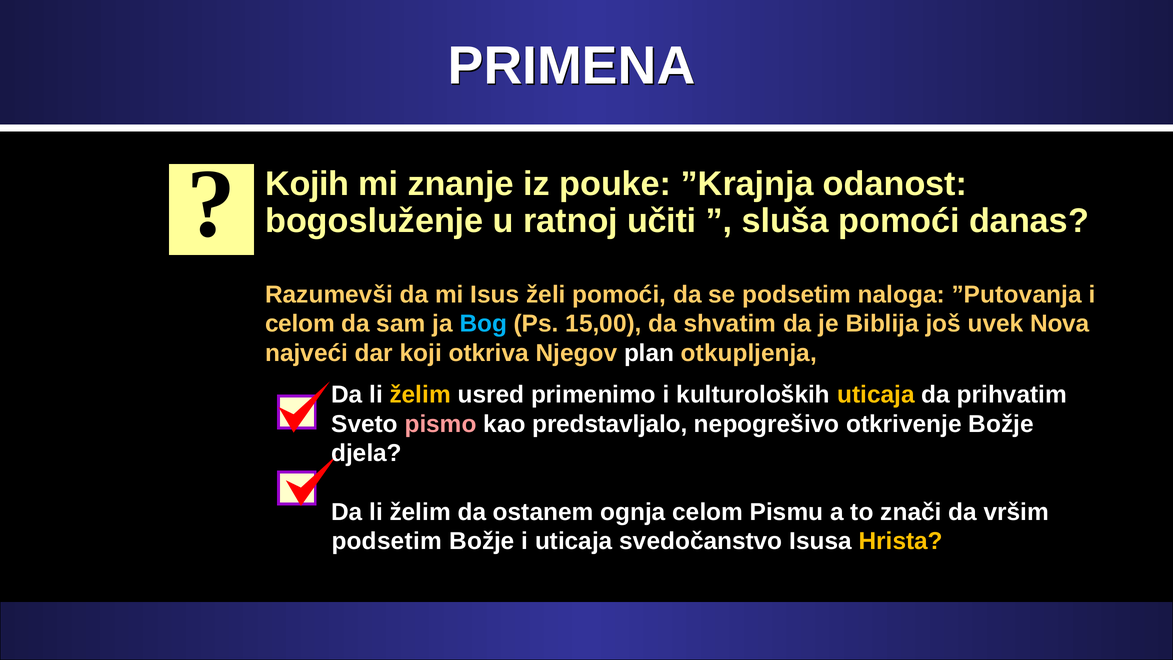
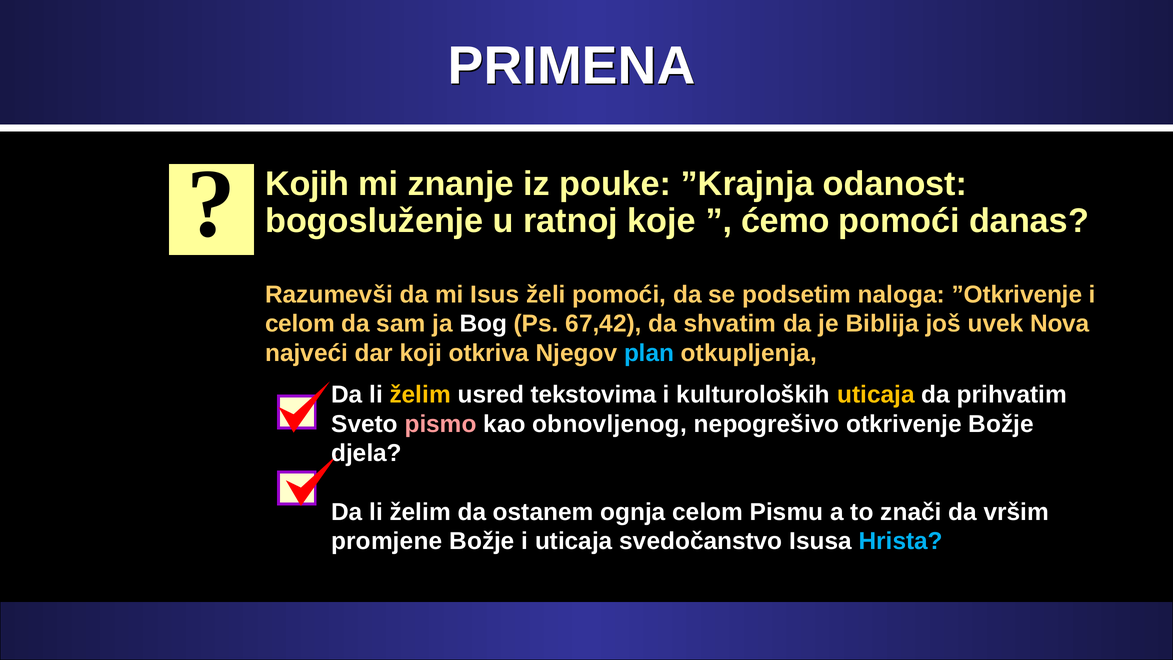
učiti: učiti -> koje
sluša: sluša -> ćemo
”Putovanja: ”Putovanja -> ”Otkrivenje
Bog colour: light blue -> white
15,00: 15,00 -> 67,42
plan colour: white -> light blue
primenimo: primenimo -> tekstovima
predstavljalo: predstavljalo -> obnovljenog
podsetim at (387, 541): podsetim -> promjene
Hrista colour: yellow -> light blue
